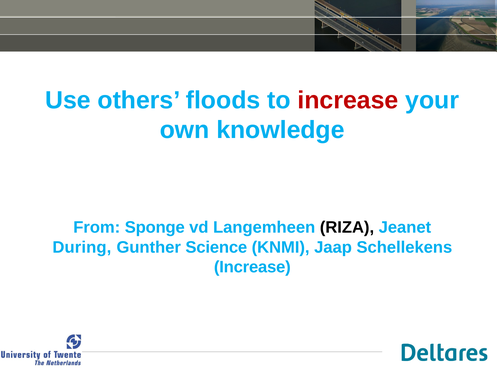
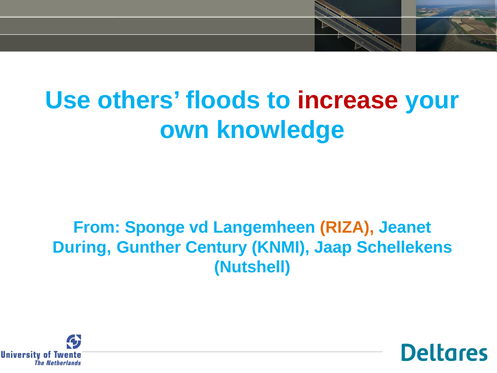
RIZA colour: black -> orange
Science: Science -> Century
Increase at (252, 267): Increase -> Nutshell
